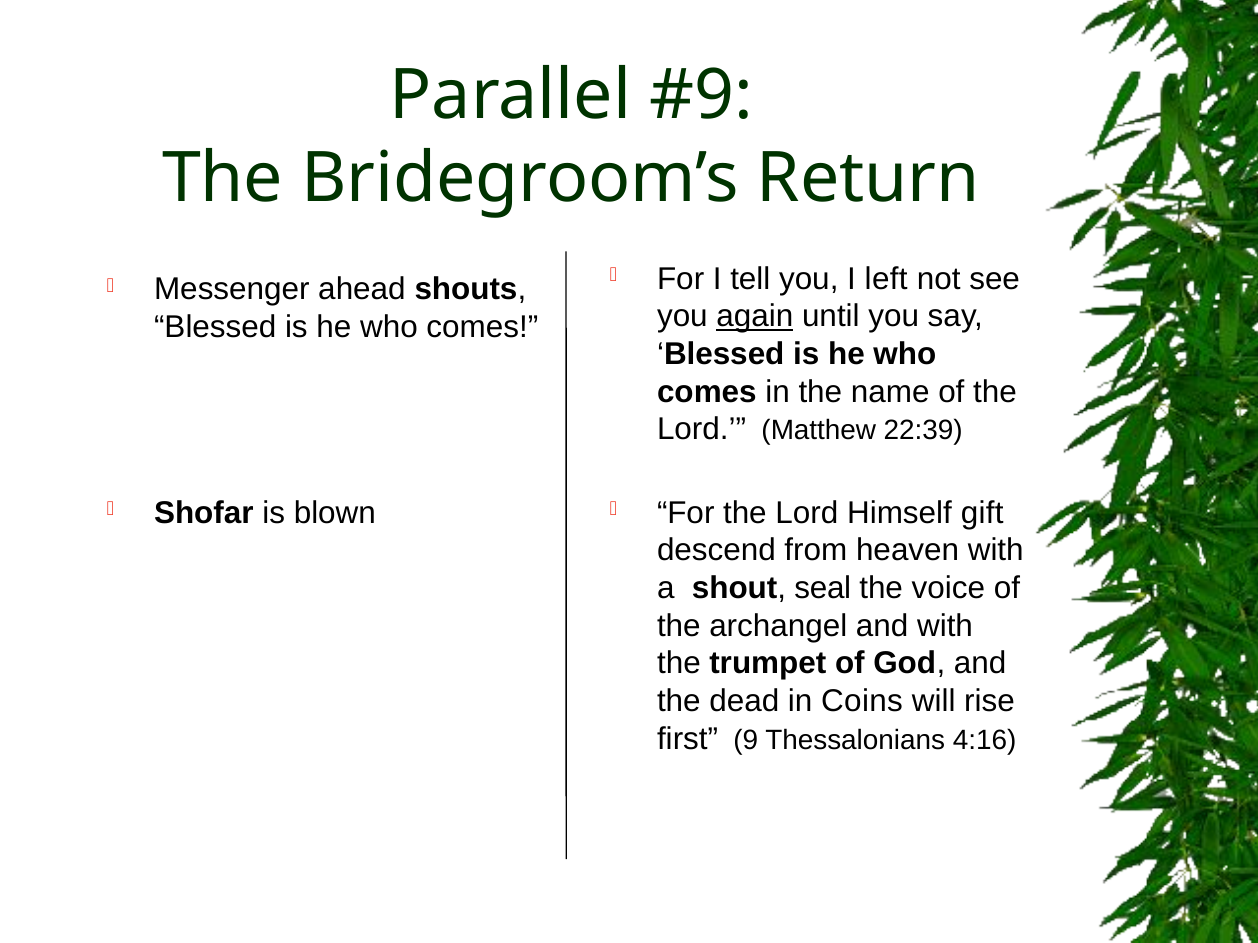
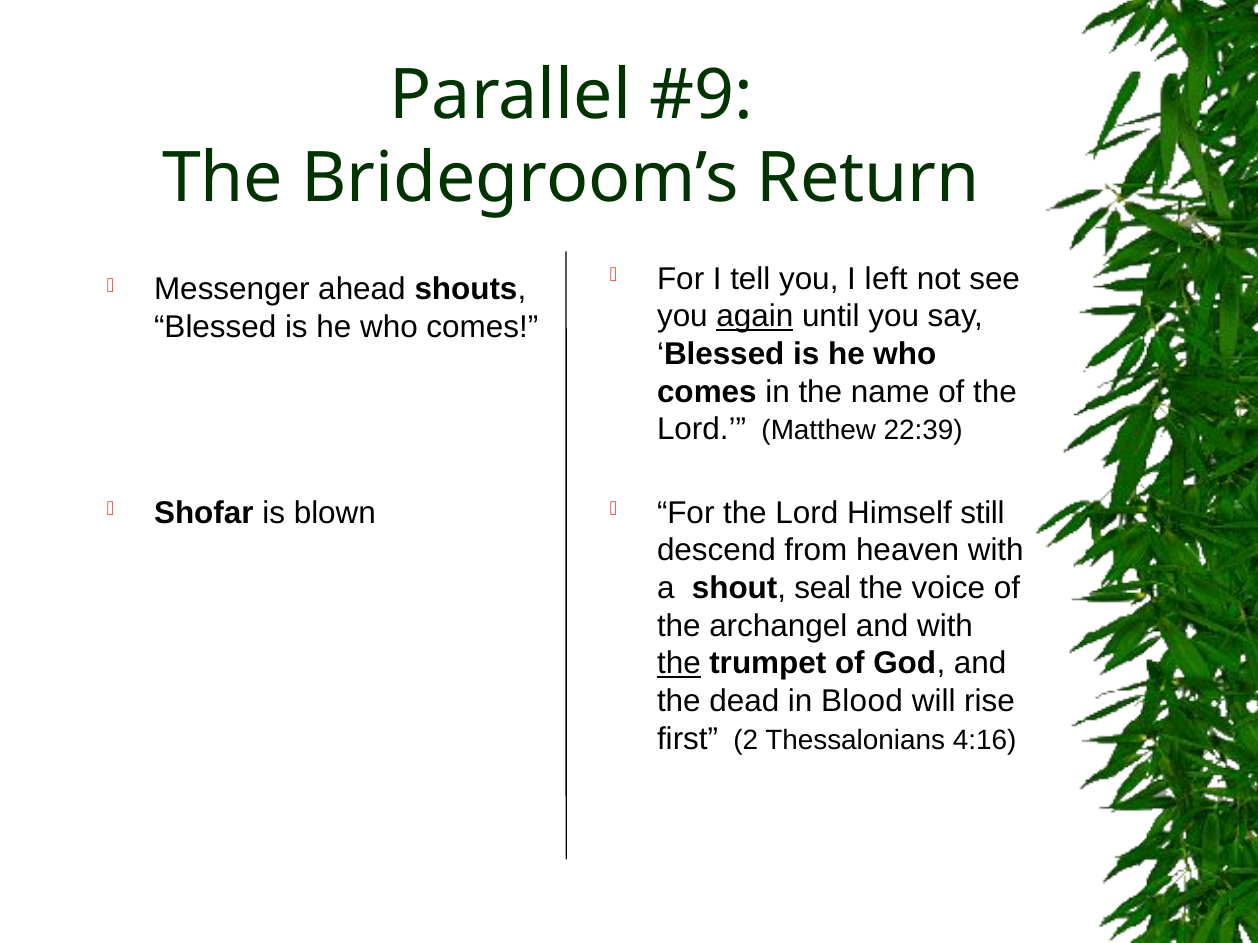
gift: gift -> still
the at (679, 664) underline: none -> present
Coins: Coins -> Blood
9: 9 -> 2
